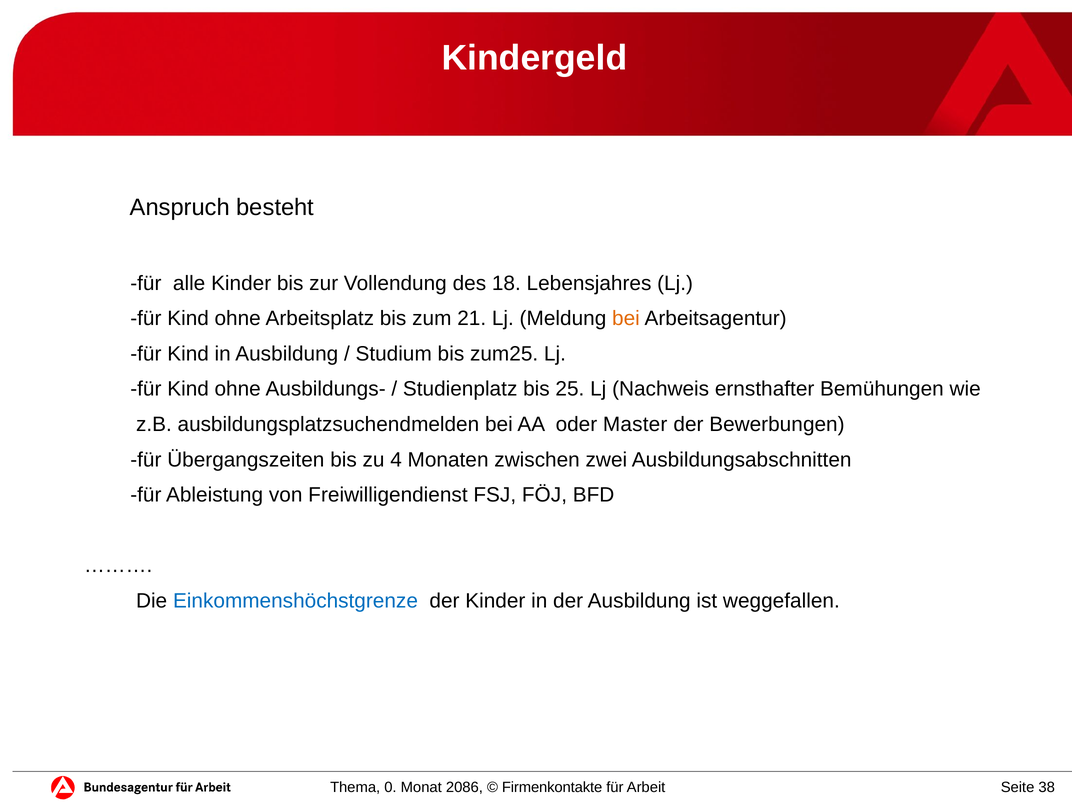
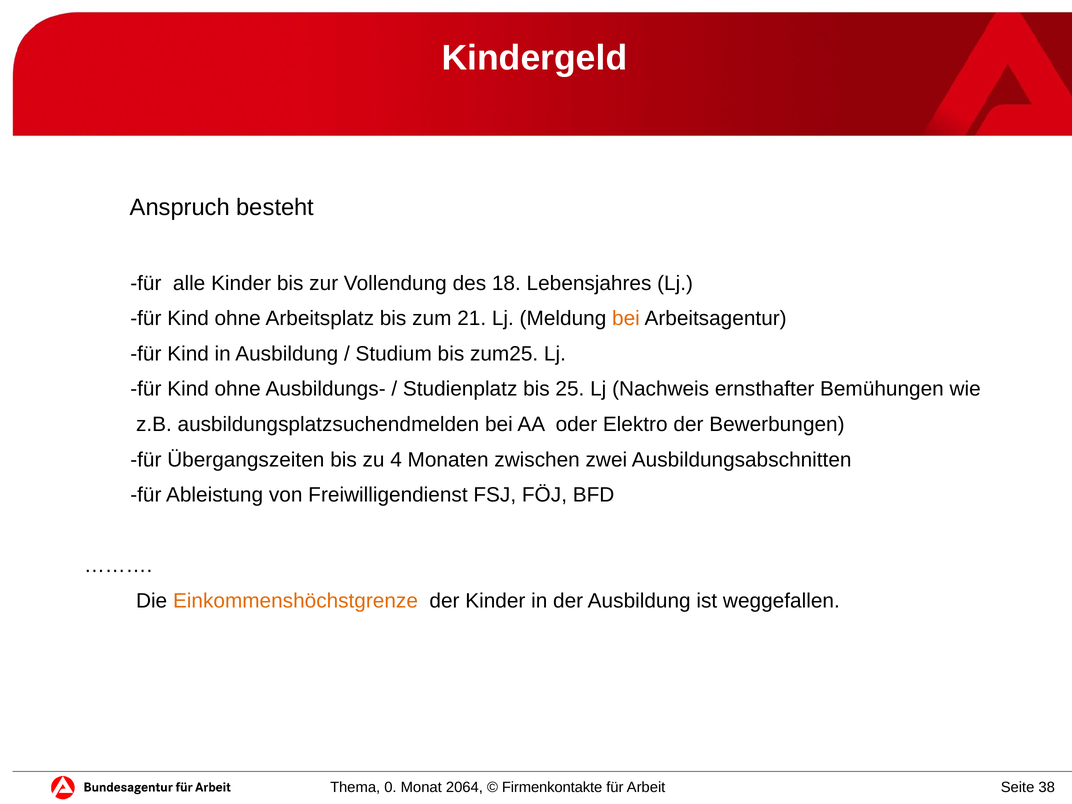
Master: Master -> Elektro
Einkommenshöchstgrenze colour: blue -> orange
2086: 2086 -> 2064
